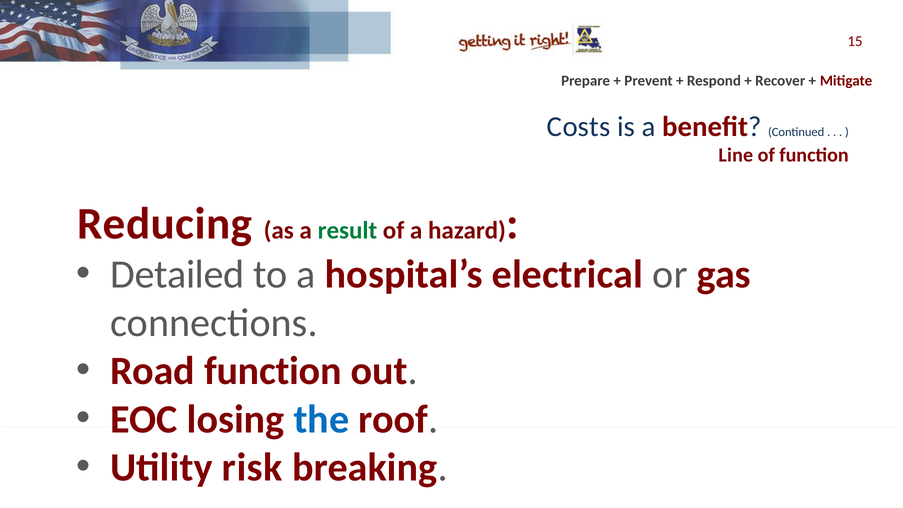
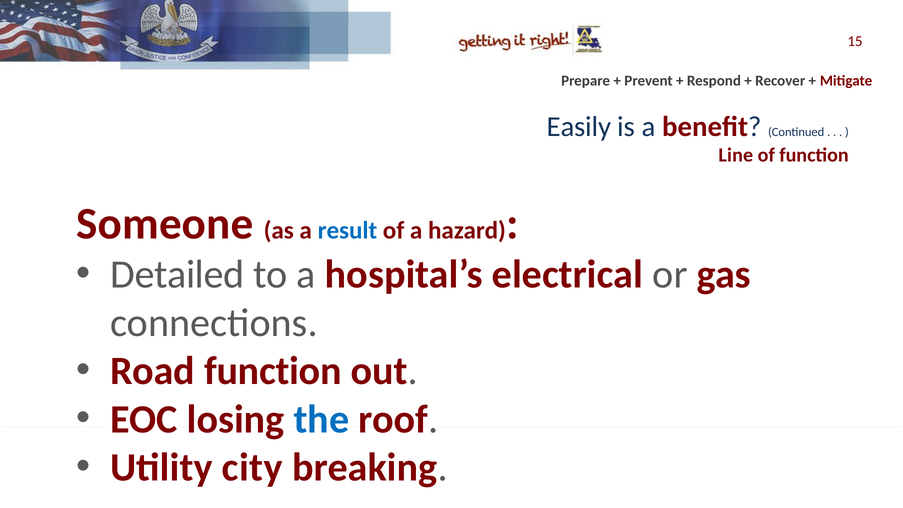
Costs: Costs -> Easily
Reducing: Reducing -> Someone
result colour: green -> blue
risk: risk -> city
